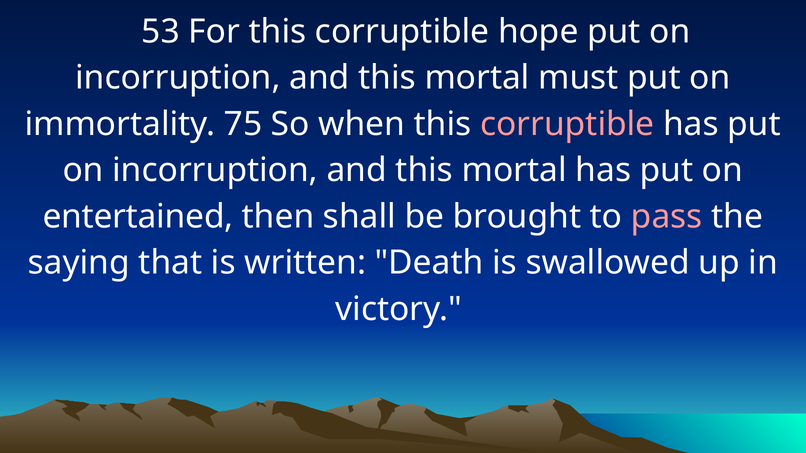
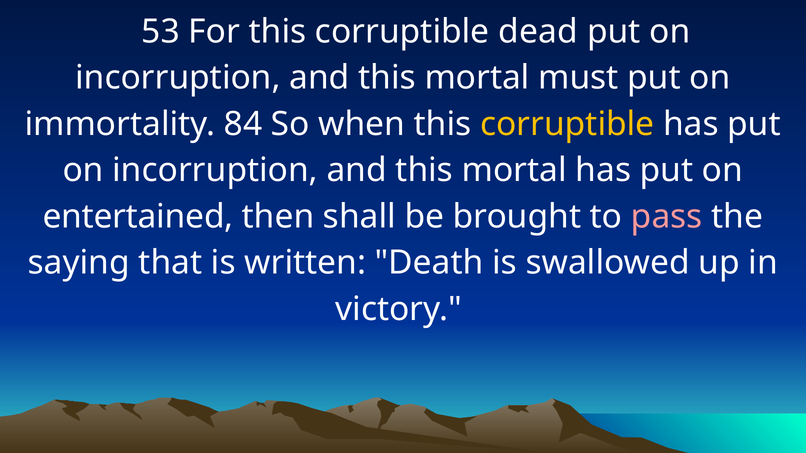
hope: hope -> dead
75: 75 -> 84
corruptible at (567, 124) colour: pink -> yellow
